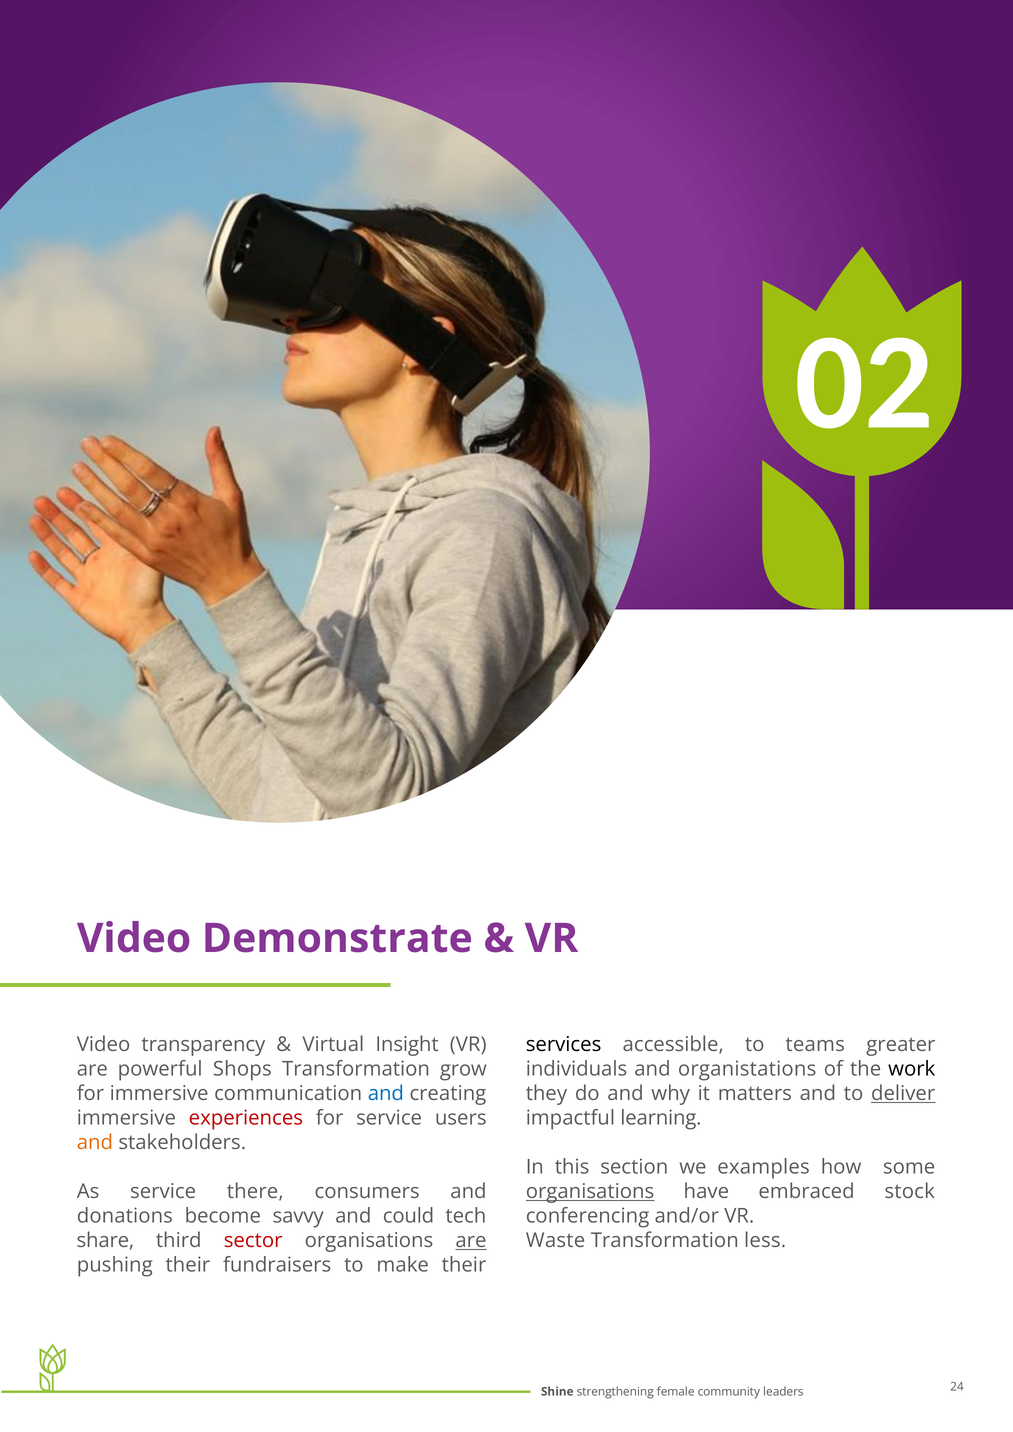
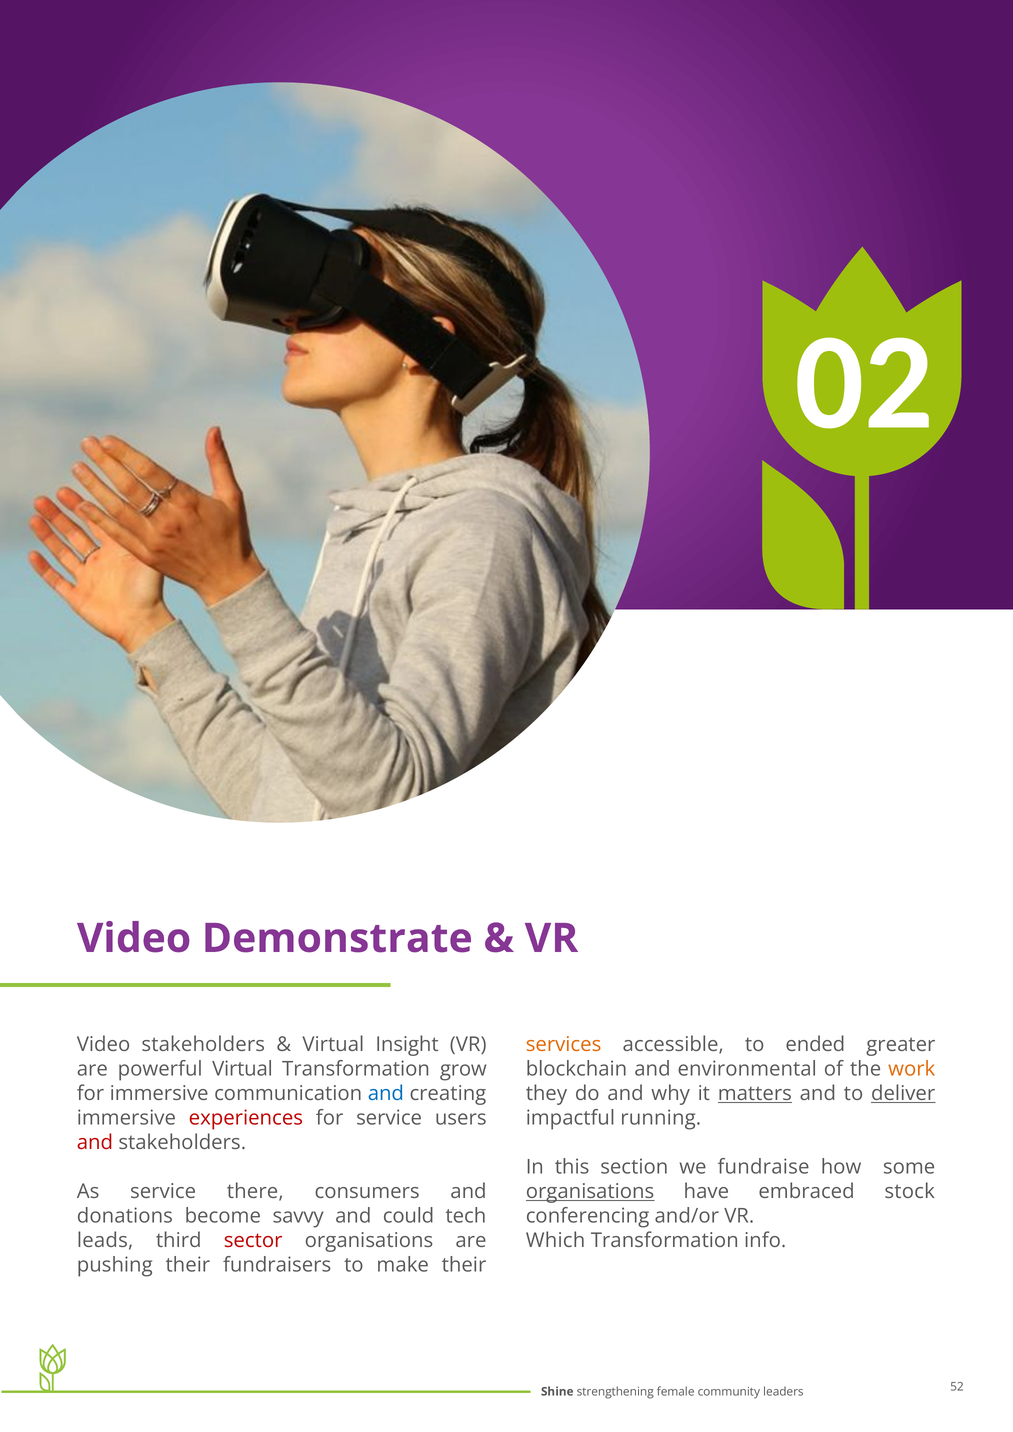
Video transparency: transparency -> stakeholders
services colour: black -> orange
teams: teams -> ended
powerful Shops: Shops -> Virtual
individuals: individuals -> blockchain
organistations: organistations -> environmental
work colour: black -> orange
matters underline: none -> present
learning: learning -> running
and at (95, 1143) colour: orange -> red
examples: examples -> fundraise
share: share -> leads
are at (471, 1241) underline: present -> none
Waste: Waste -> Which
less: less -> info
24: 24 -> 52
